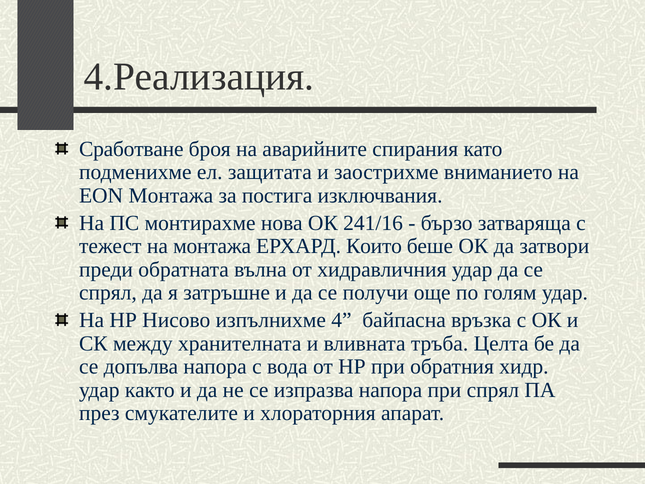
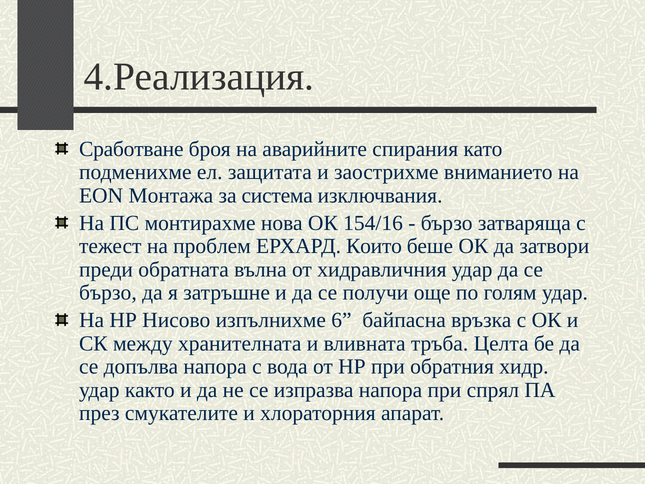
постига: постига -> система
241/16: 241/16 -> 154/16
на монтажа: монтажа -> проблем
спрял at (108, 293): спрял -> бързо
4: 4 -> 6
